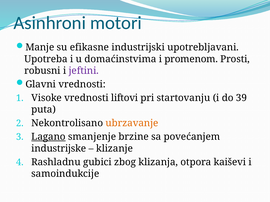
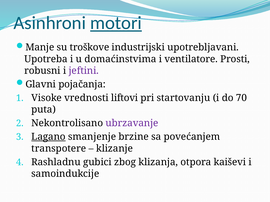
motori underline: none -> present
efikasne: efikasne -> troškove
promenom: promenom -> ventilatore
Glavni vrednosti: vrednosti -> pojačanja
39: 39 -> 70
ubrzavanje colour: orange -> purple
industrijske: industrijske -> transpotere
